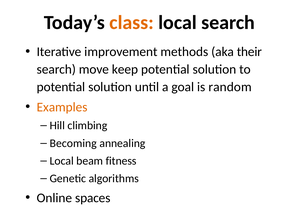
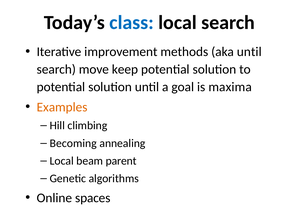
class colour: orange -> blue
aka their: their -> until
random: random -> maxima
fitness: fitness -> parent
